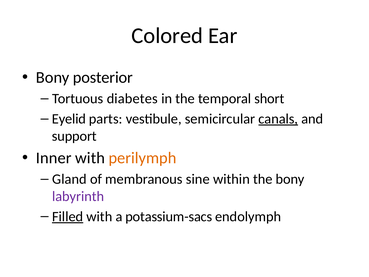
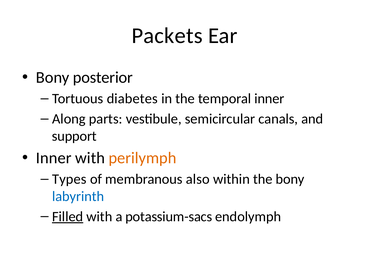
Colored: Colored -> Packets
temporal short: short -> inner
Eyelid: Eyelid -> Along
canals underline: present -> none
Gland: Gland -> Types
sine: sine -> also
labyrinth colour: purple -> blue
